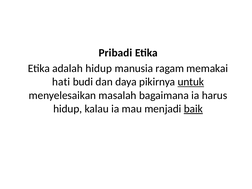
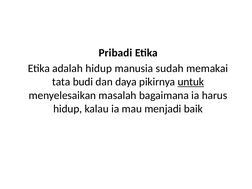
ragam: ragam -> sudah
hati: hati -> tata
baik underline: present -> none
